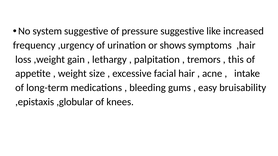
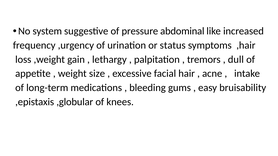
pressure suggestive: suggestive -> abdominal
shows: shows -> status
this: this -> dull
